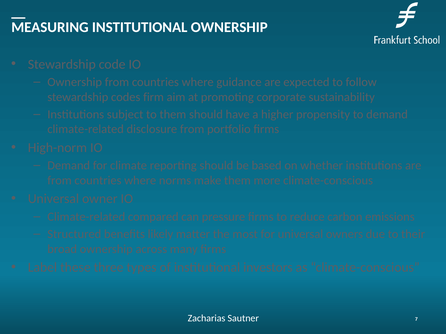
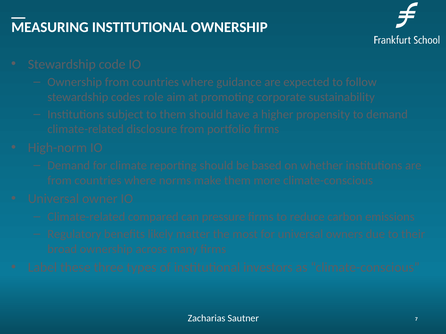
firm: firm -> role
Structured: Structured -> Regulatory
